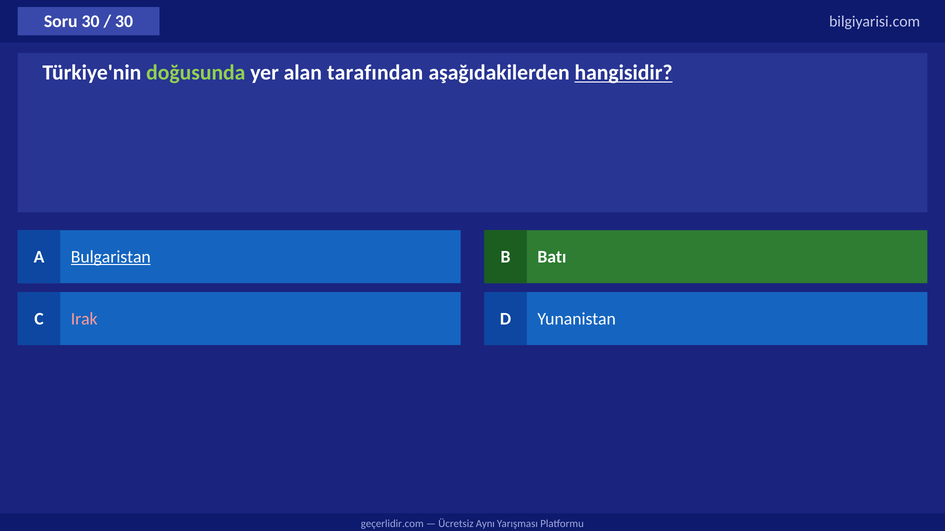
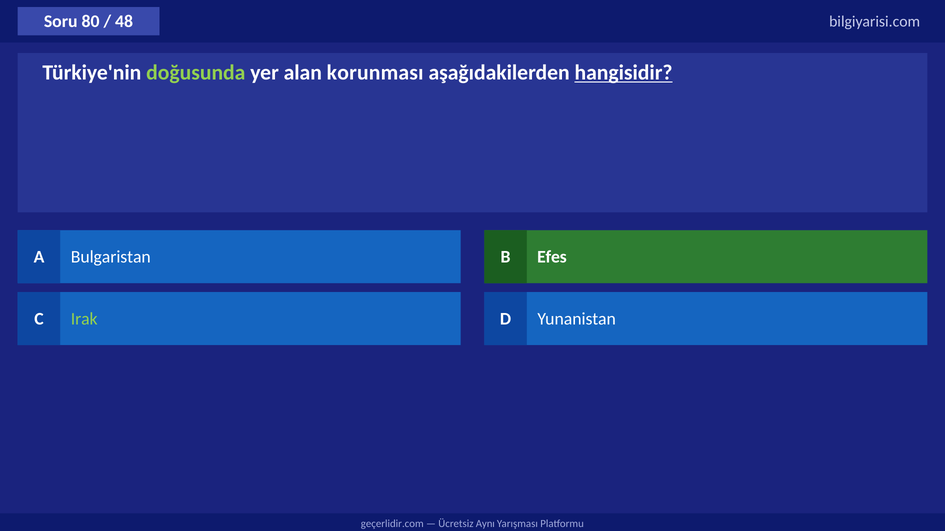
Soru 30: 30 -> 80
30 at (124, 22): 30 -> 48
tarafından: tarafından -> korunması
Bulgaristan underline: present -> none
Batı: Batı -> Efes
Irak colour: pink -> light green
